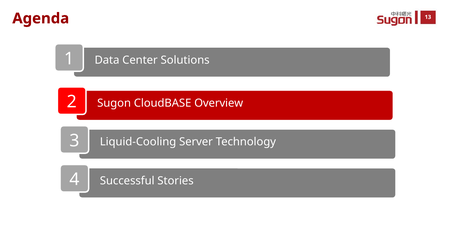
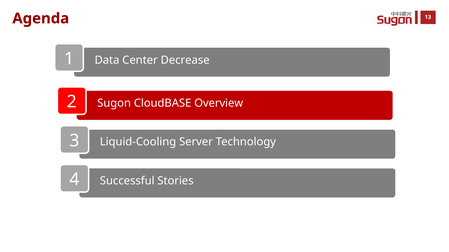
Solutions: Solutions -> Decrease
